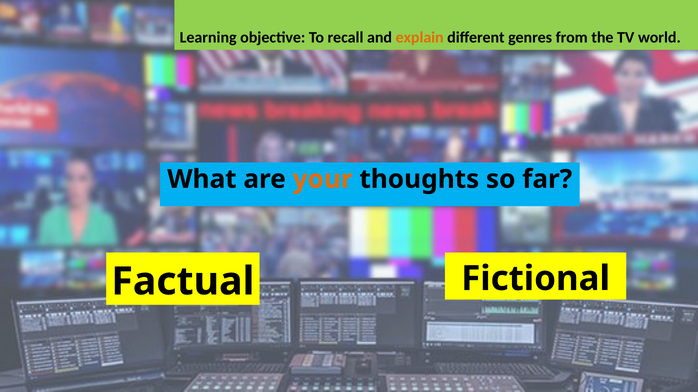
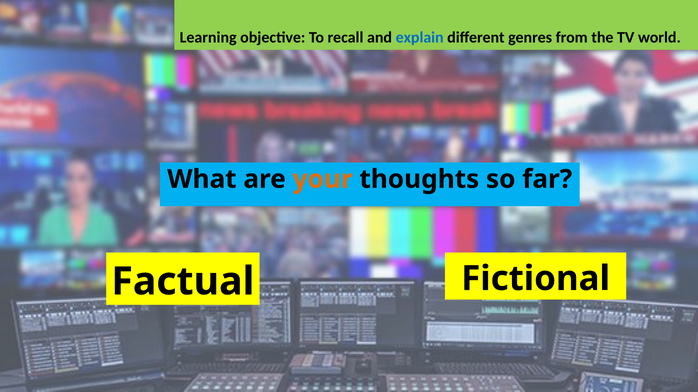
explain colour: orange -> blue
